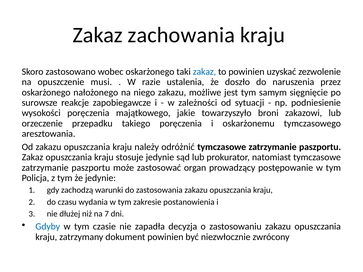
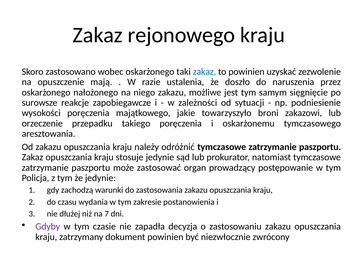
zachowania: zachowania -> rejonowego
musi: musi -> mają
Gdyby colour: blue -> purple
